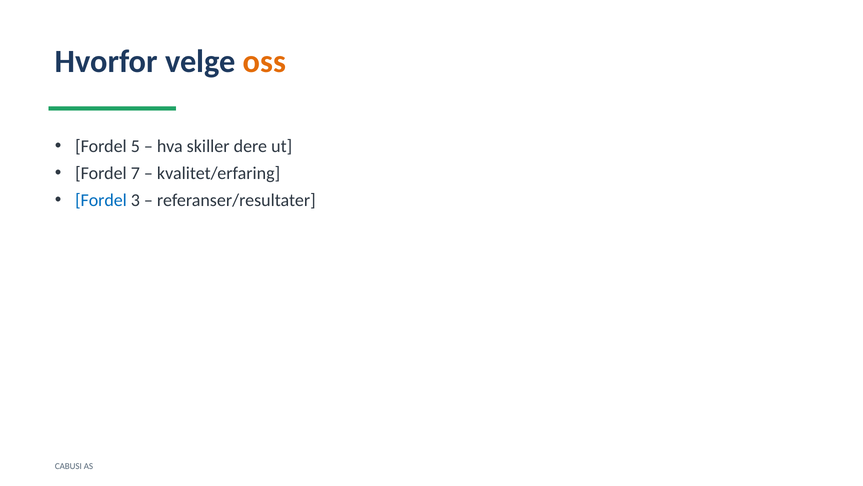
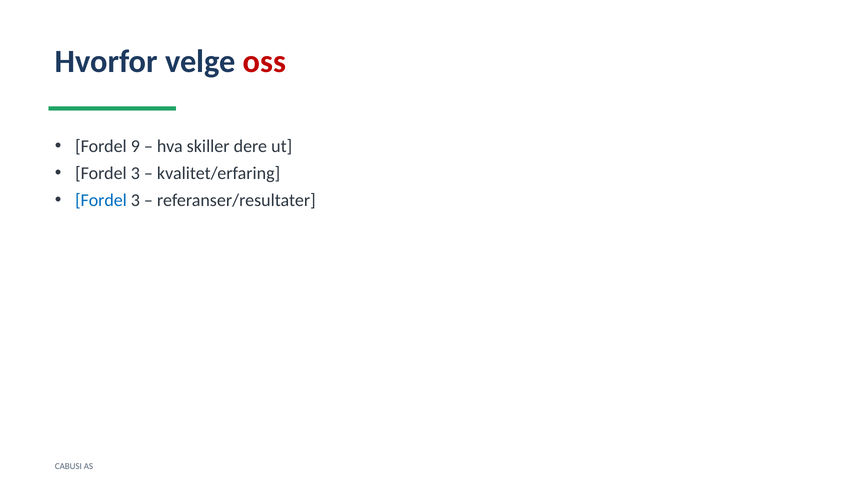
oss colour: orange -> red
5: 5 -> 9
7 at (135, 173): 7 -> 3
